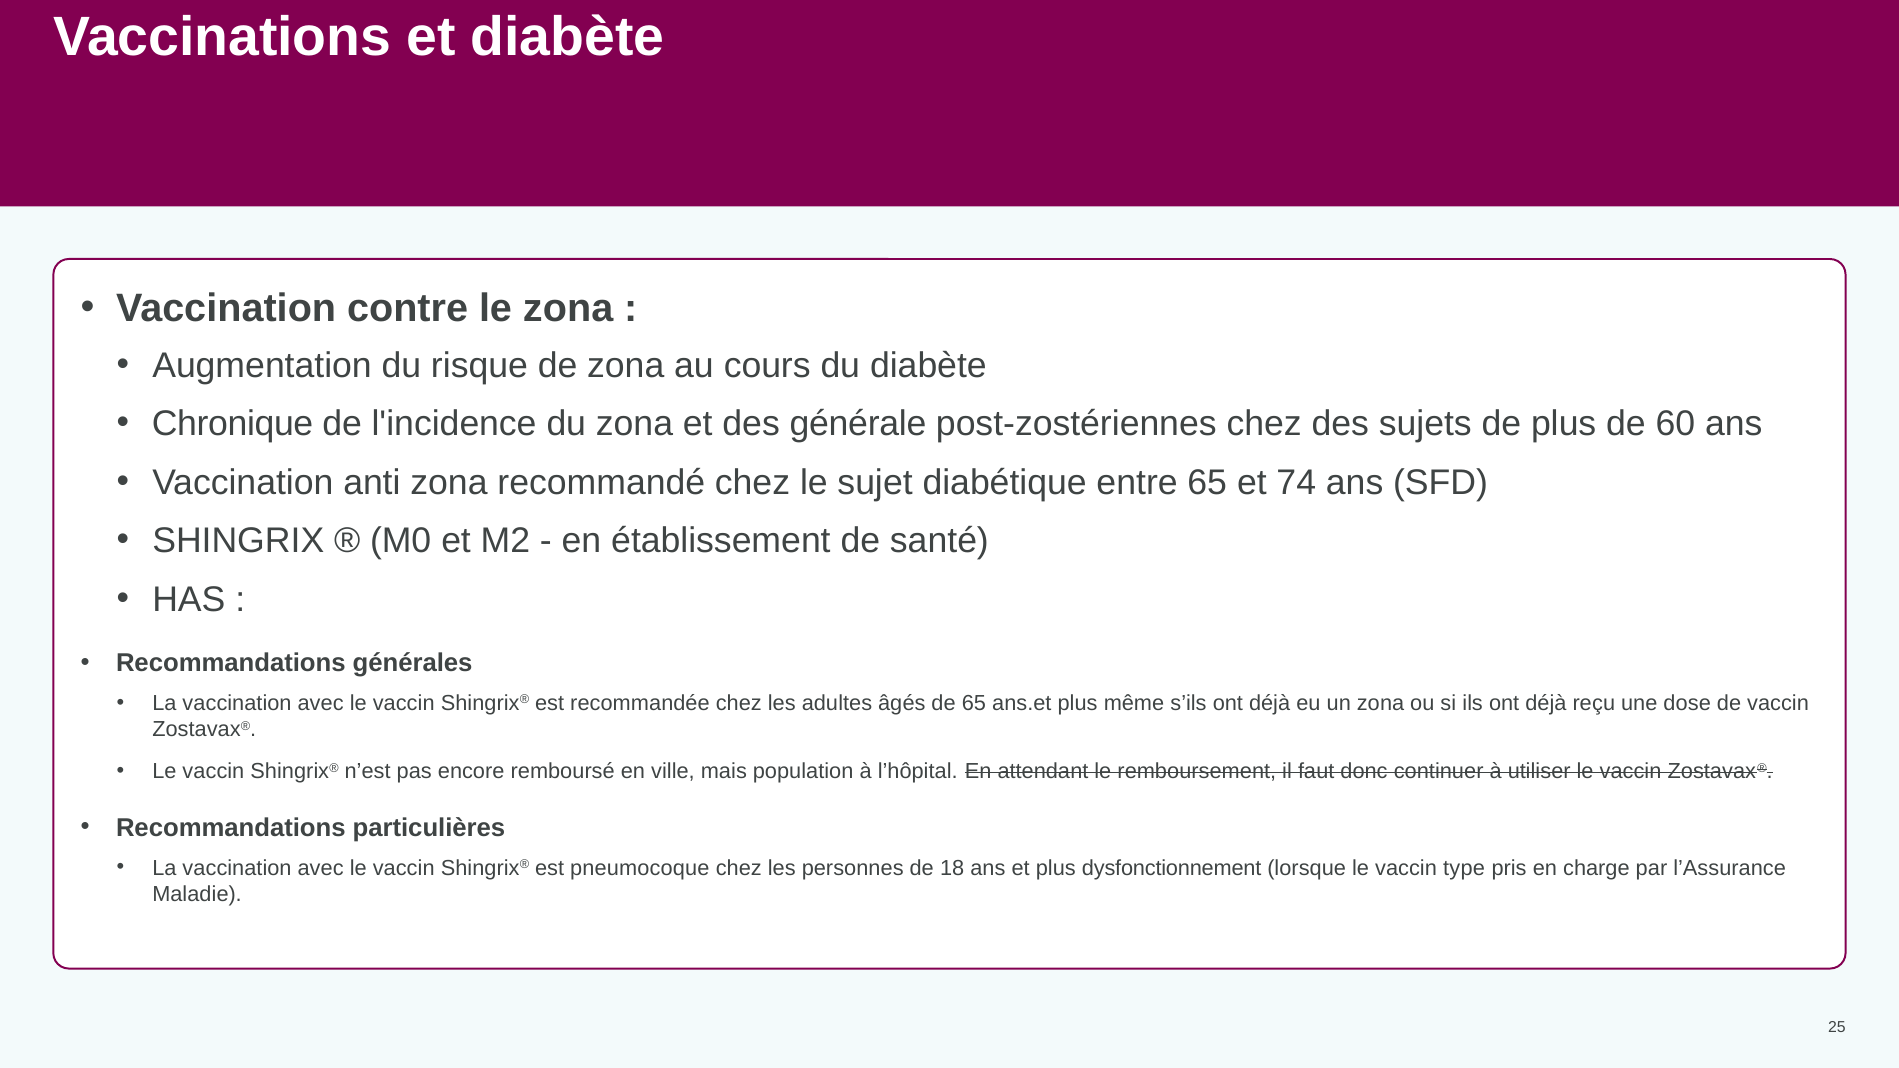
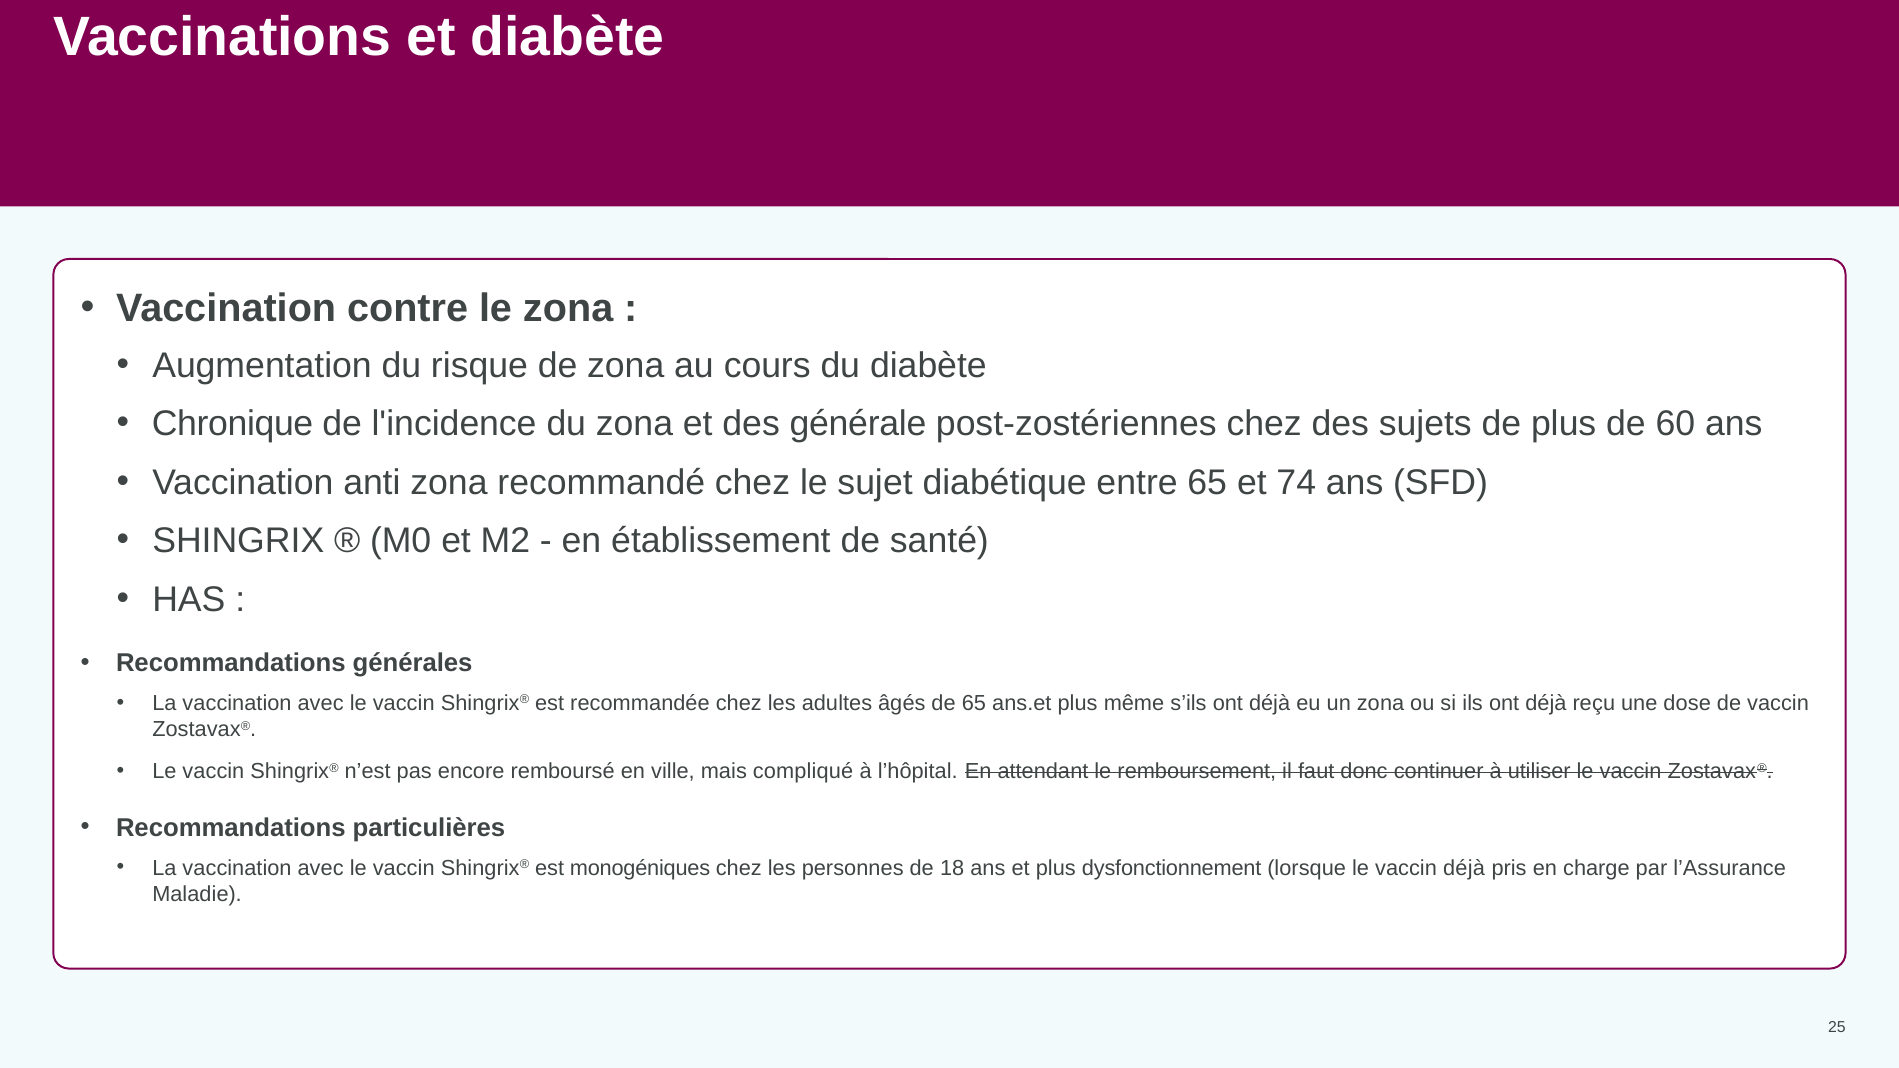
population: population -> compliqué
pneumocoque: pneumocoque -> monogéniques
vaccin type: type -> déjà
